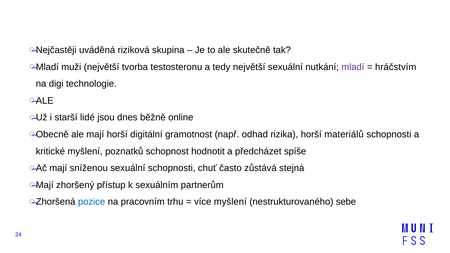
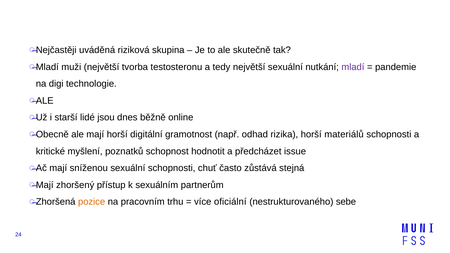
hráčstvím: hráčstvím -> pandemie
spíše: spíše -> issue
pozice colour: blue -> orange
více myšlení: myšlení -> oficiální
